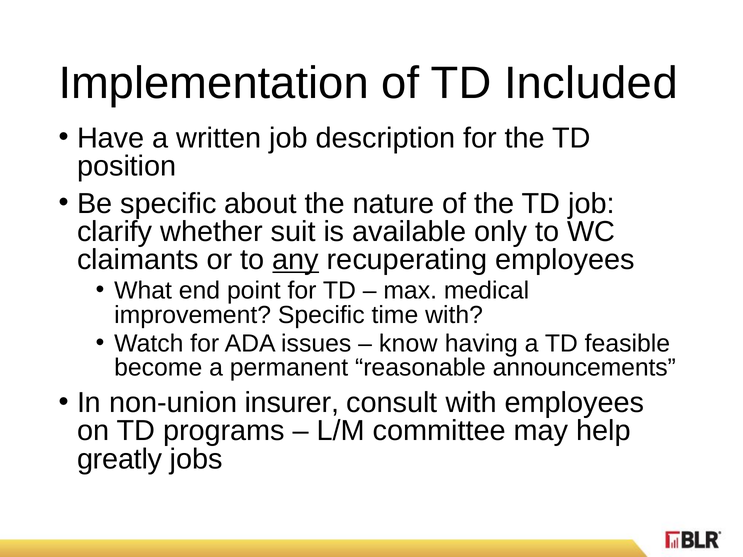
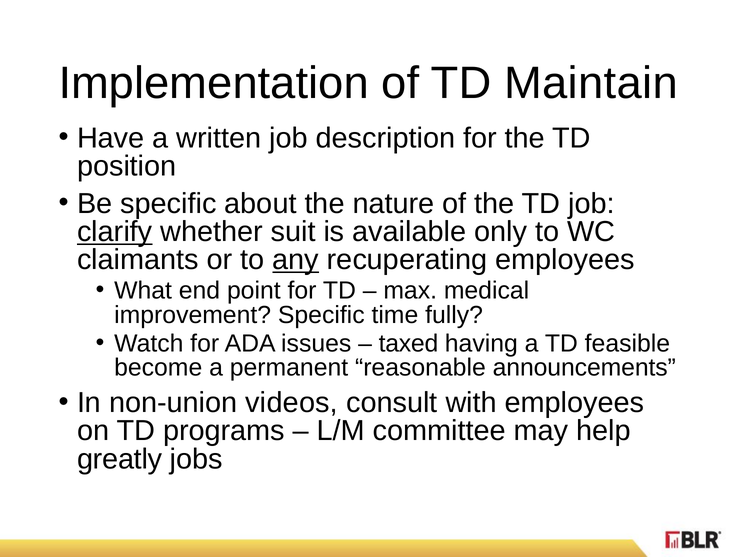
Included: Included -> Maintain
clarify underline: none -> present
time with: with -> fully
know: know -> taxed
insurer: insurer -> videos
